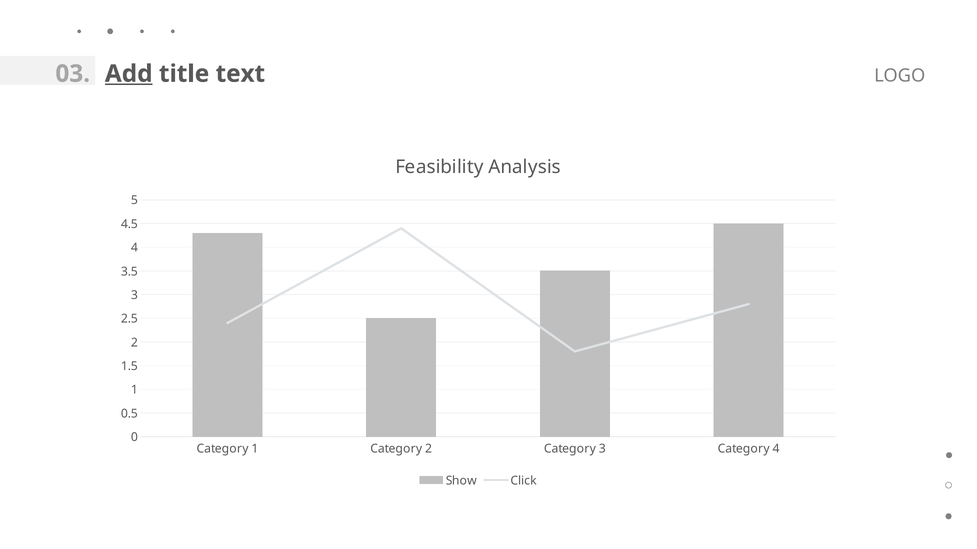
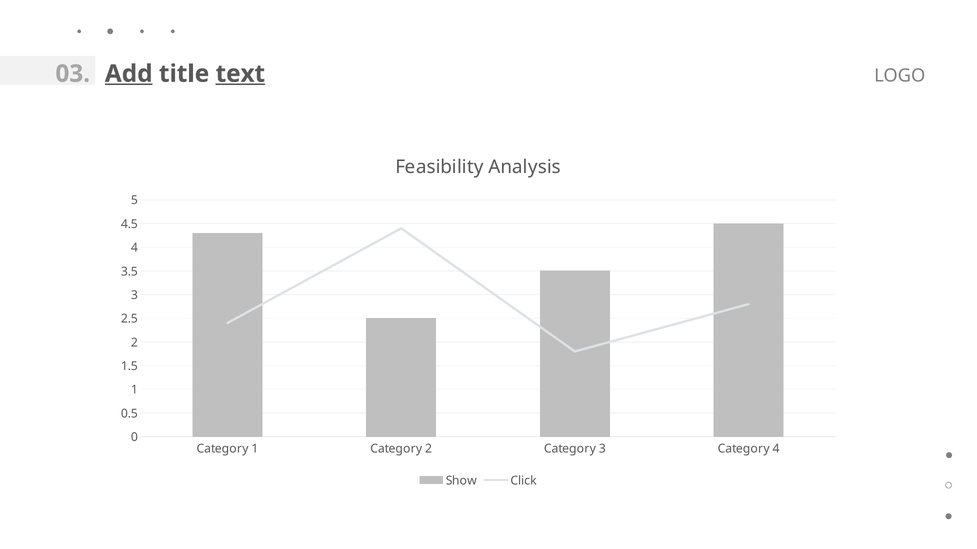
text underline: none -> present
